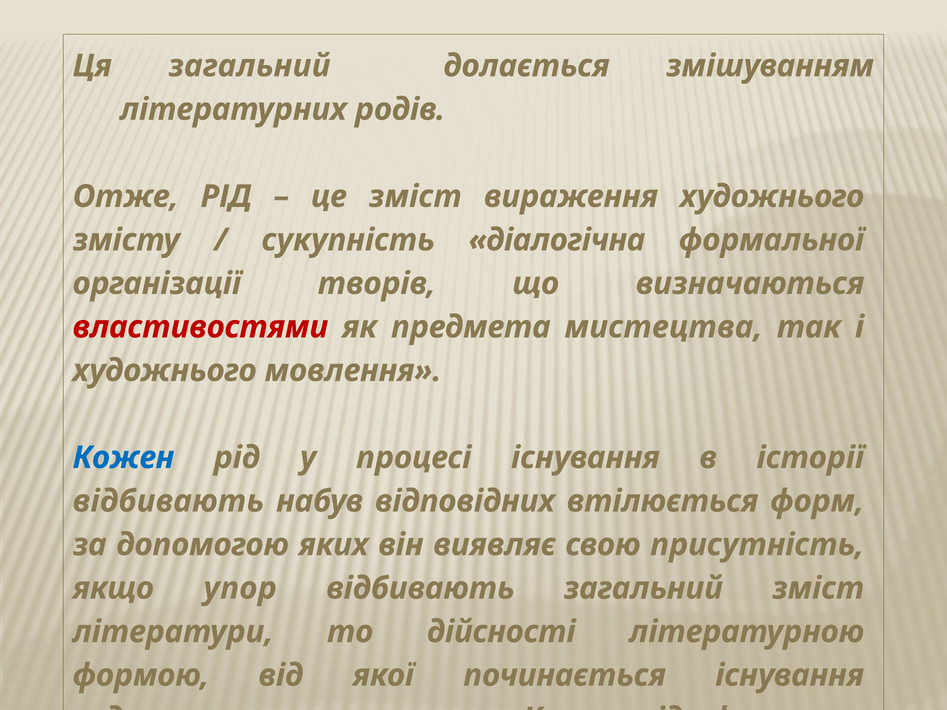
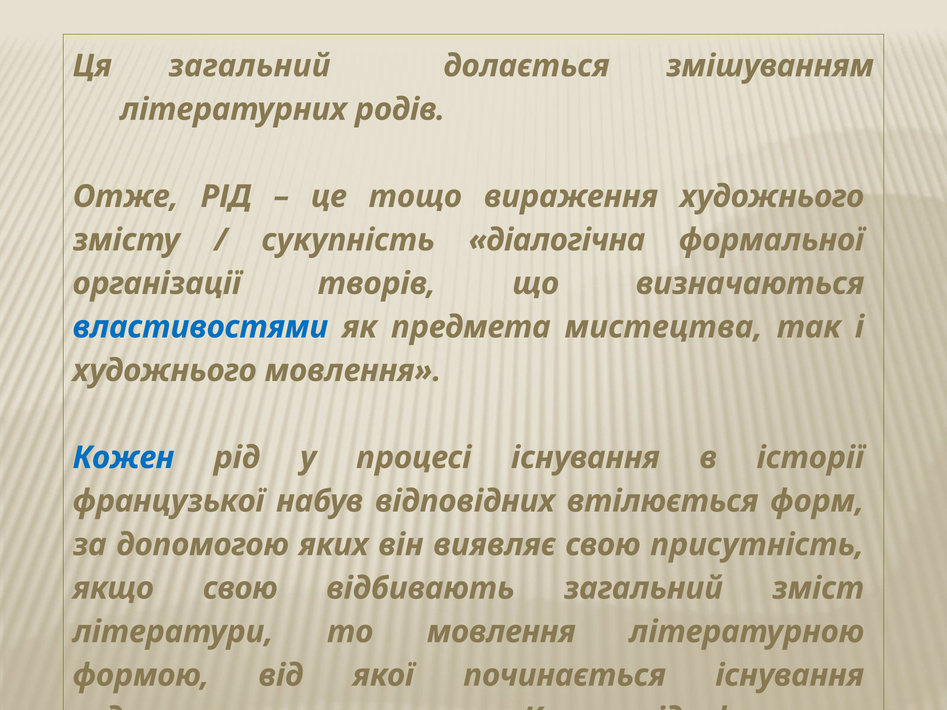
це зміст: зміст -> тощо
властивостями colour: red -> blue
відбивають at (168, 501): відбивають -> французької
якщо упор: упор -> свою
то дійсності: дійсності -> мовлення
